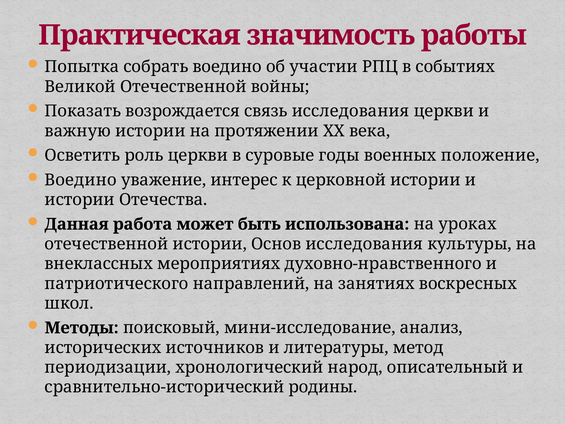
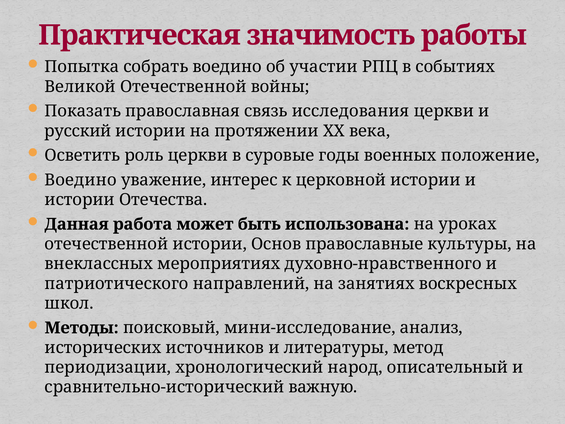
возрождается: возрождается -> православная
важную: важную -> русский
Основ исследования: исследования -> православные
родины: родины -> важную
